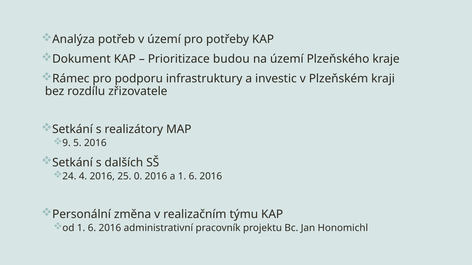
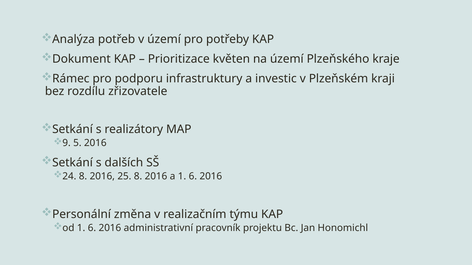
budou: budou -> květen
24 4: 4 -> 8
25 0: 0 -> 8
